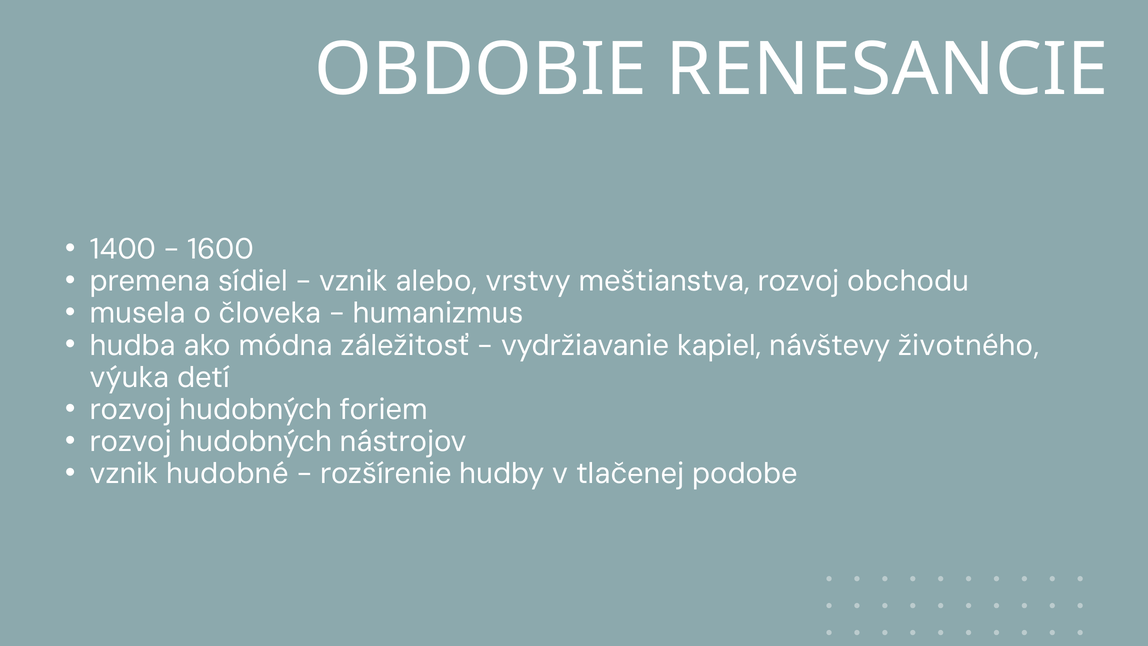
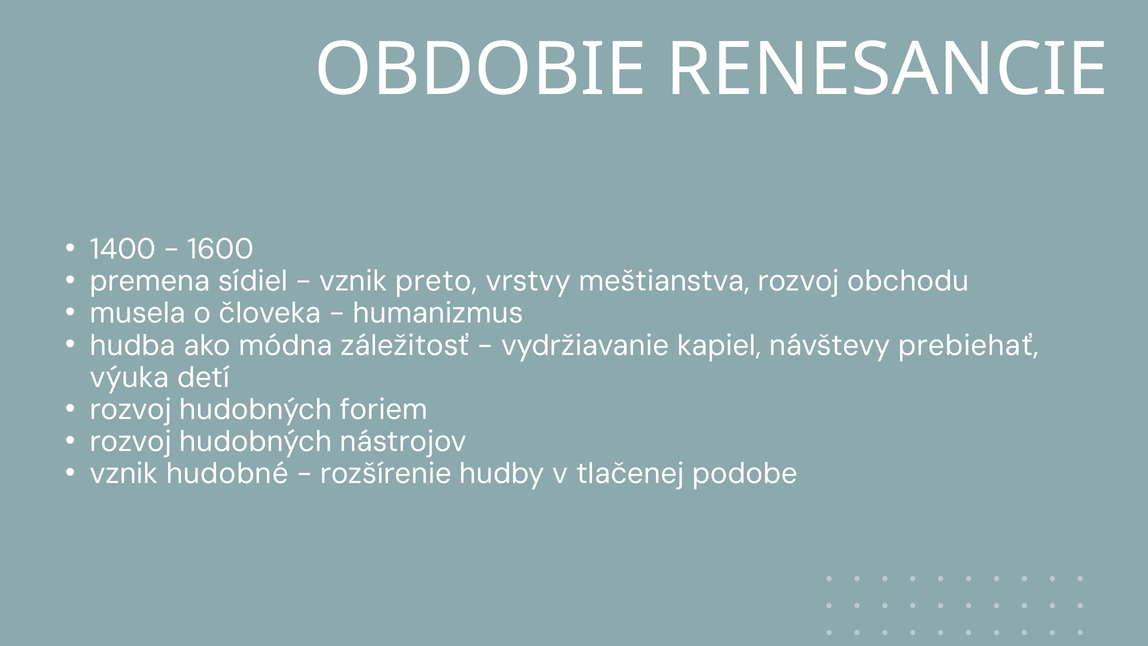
alebo: alebo -> preto
životného: životného -> prebiehať
